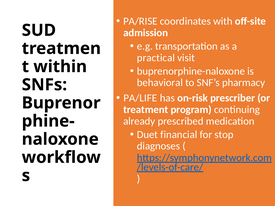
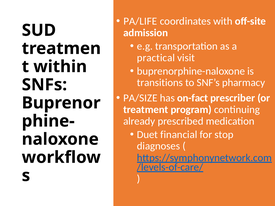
PA/RISE: PA/RISE -> PA/LIFE
behavioral: behavioral -> transitions
PA/LIFE: PA/LIFE -> PA/SIZE
on-risk: on-risk -> on-fact
